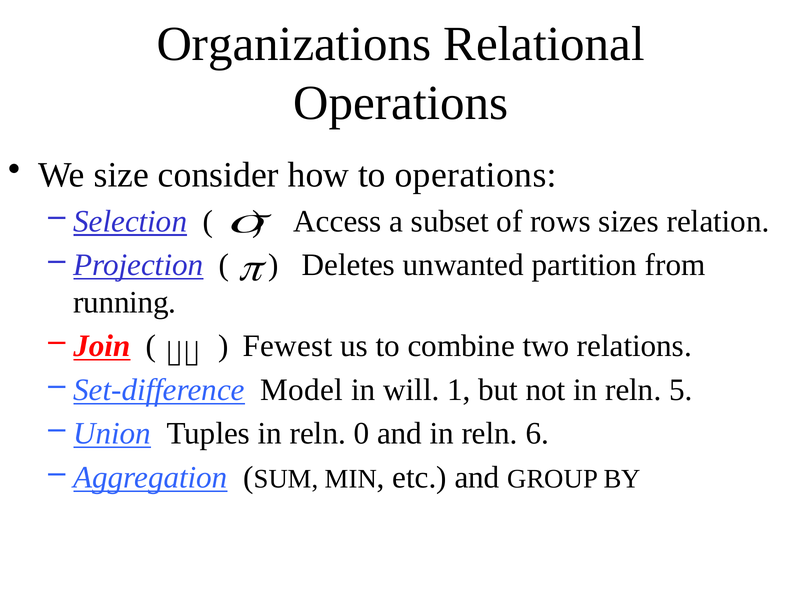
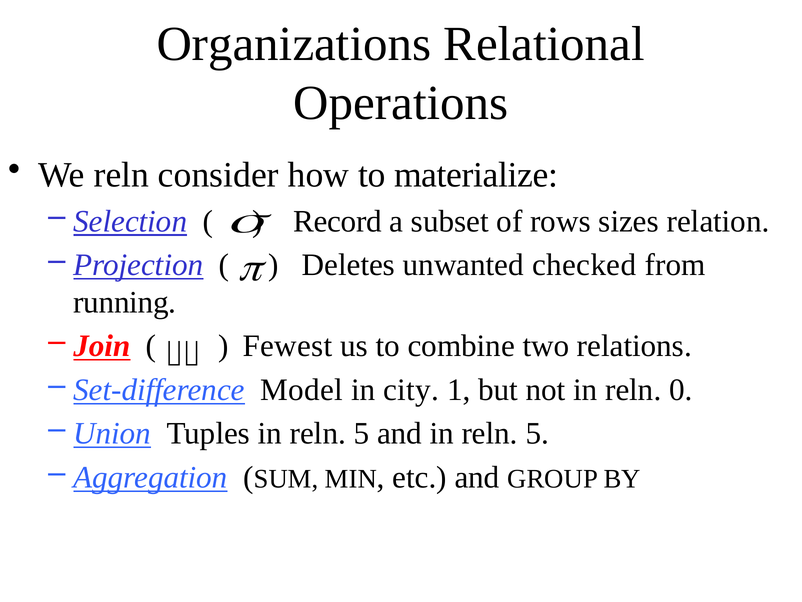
We size: size -> reln
to operations: operations -> materialize
Access: Access -> Record
partition: partition -> checked
will: will -> city
5: 5 -> 0
Tuples in reln 0: 0 -> 5
and in reln 6: 6 -> 5
